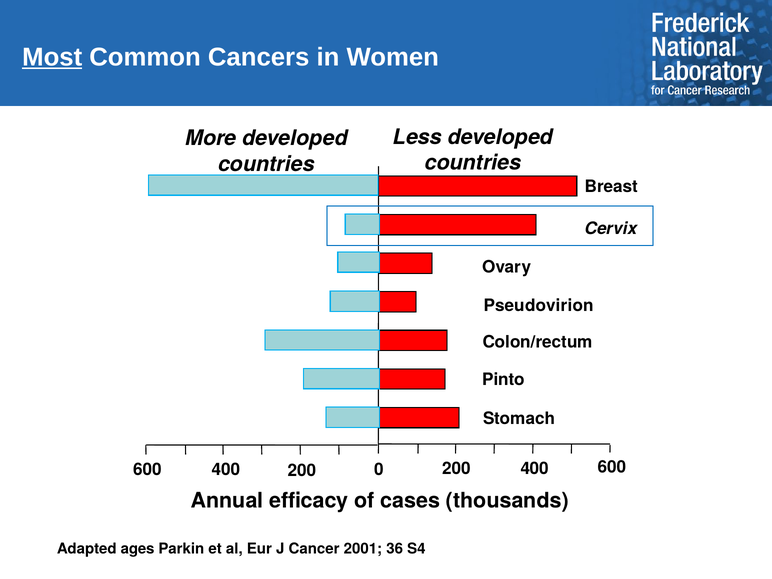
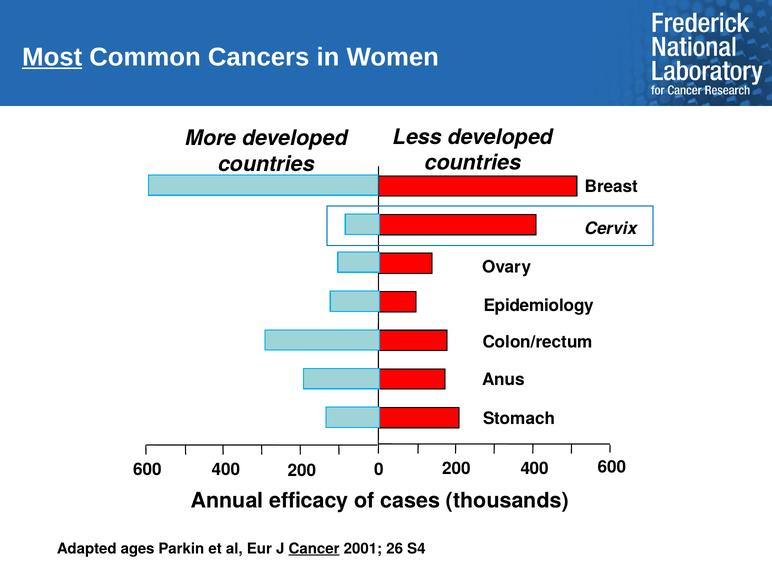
Pseudovirion: Pseudovirion -> Epidemiology
Pinto: Pinto -> Anus
Cancer underline: none -> present
36: 36 -> 26
